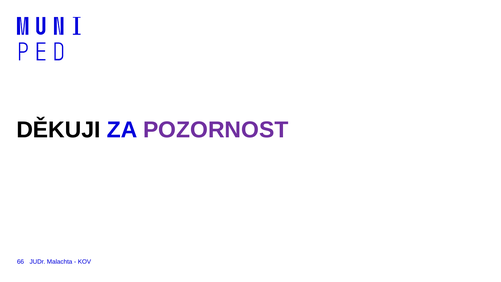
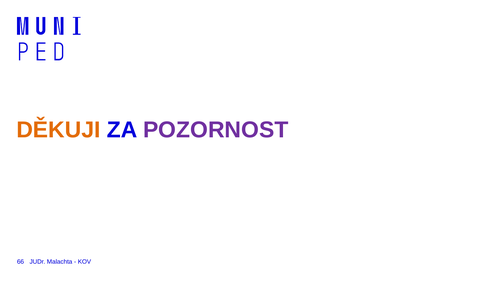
DĚKUJI colour: black -> orange
